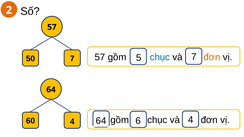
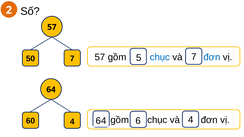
đơn at (212, 57) colour: orange -> blue
